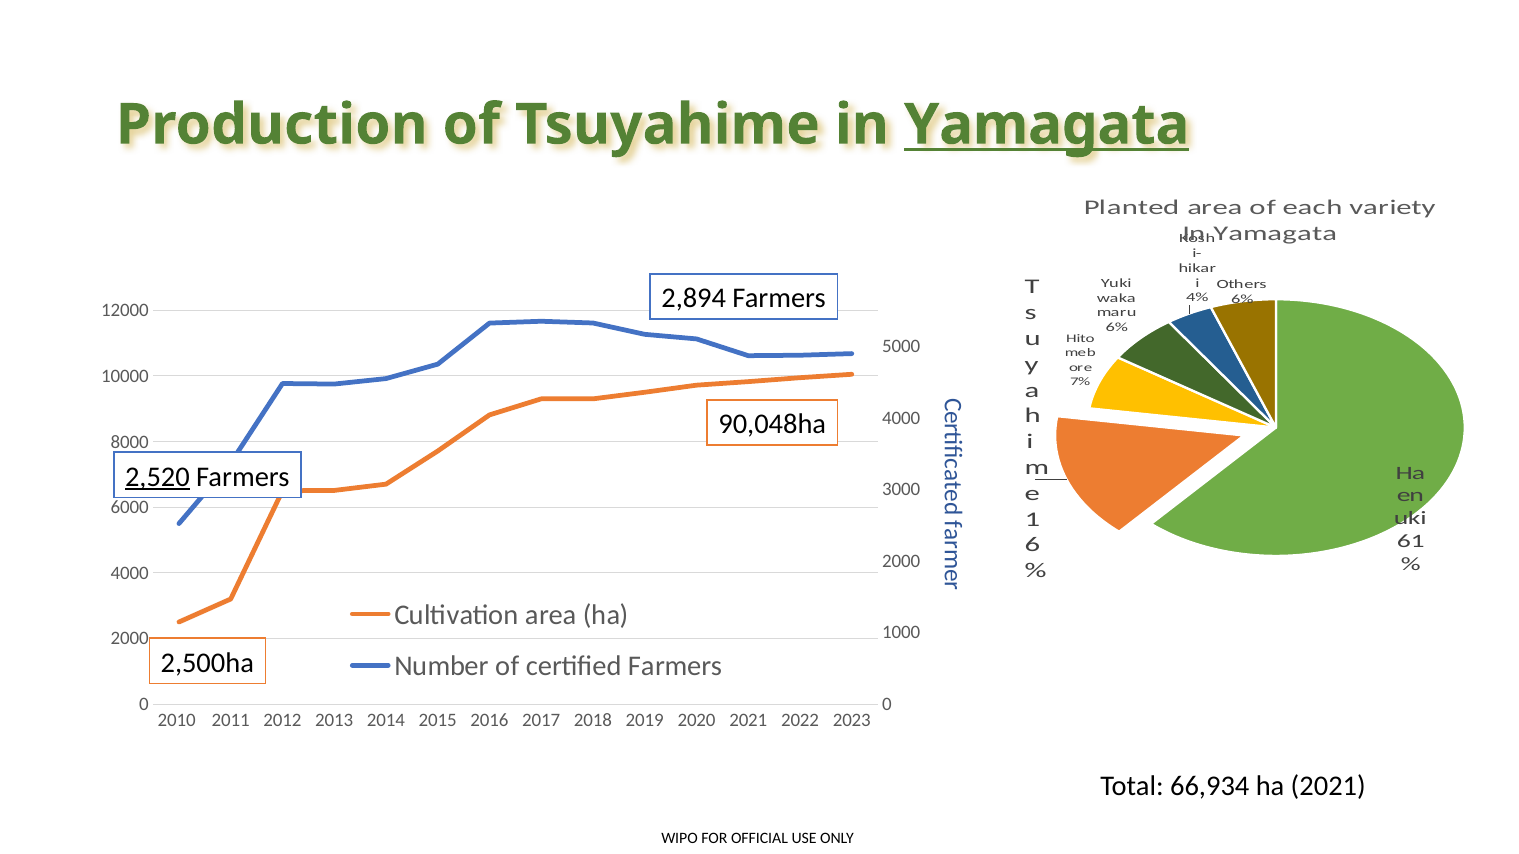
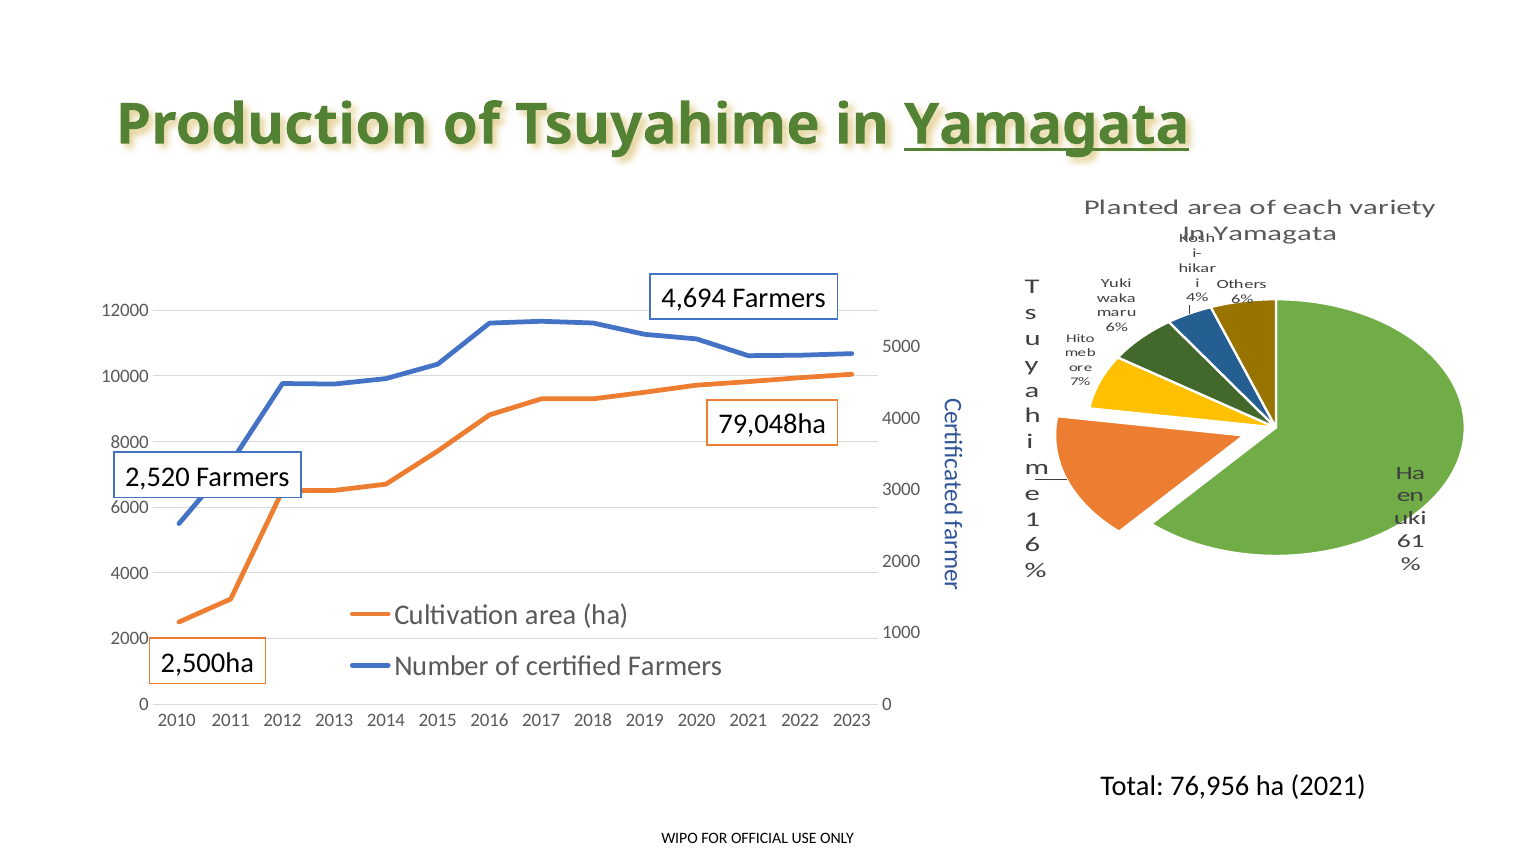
2,894: 2,894 -> 4,694
90,048ha: 90,048ha -> 79,048ha
2,520 underline: present -> none
66,934: 66,934 -> 76,956
